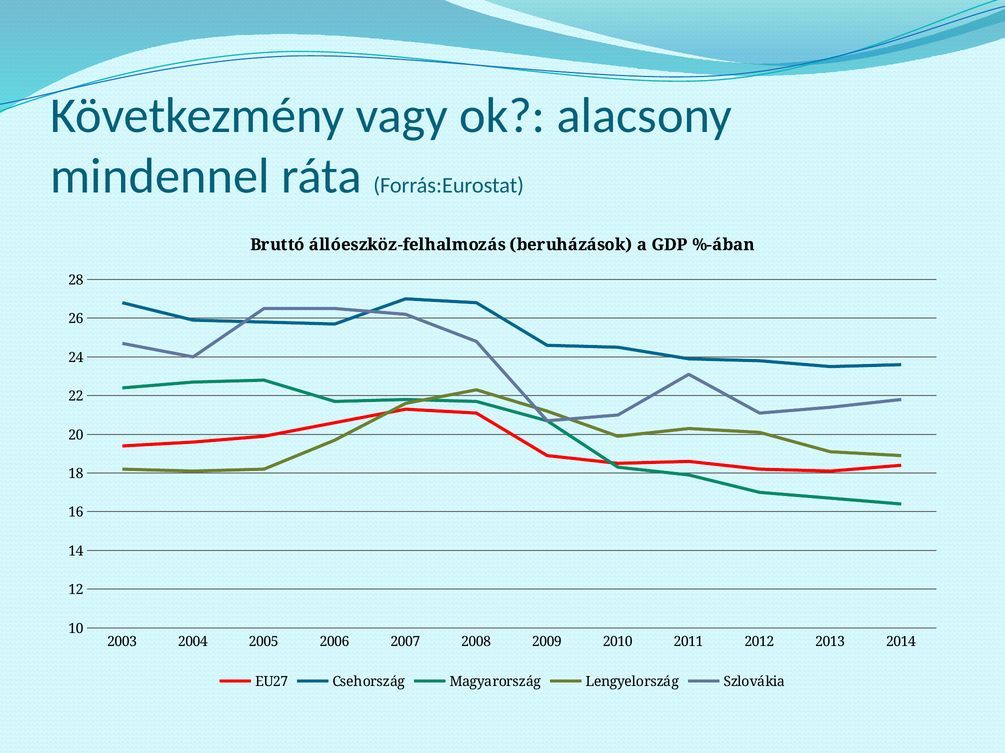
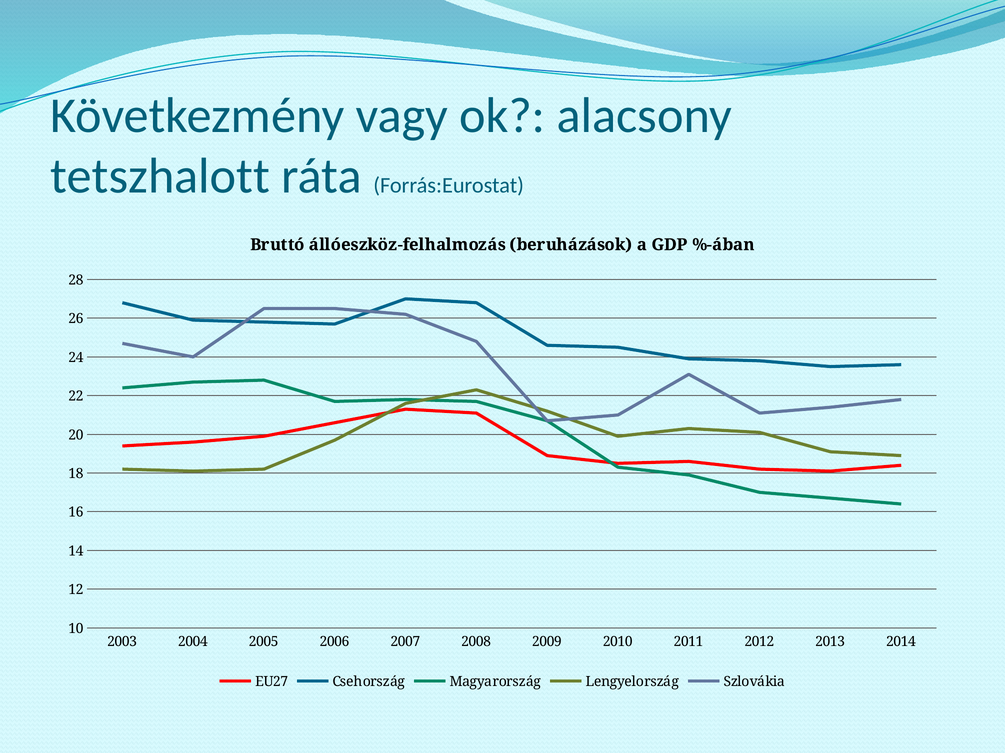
mindennel: mindennel -> tetszhalott
